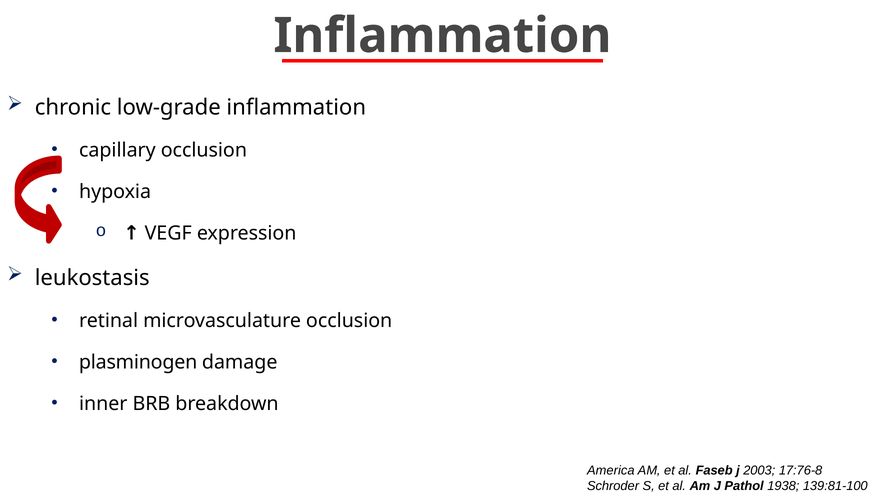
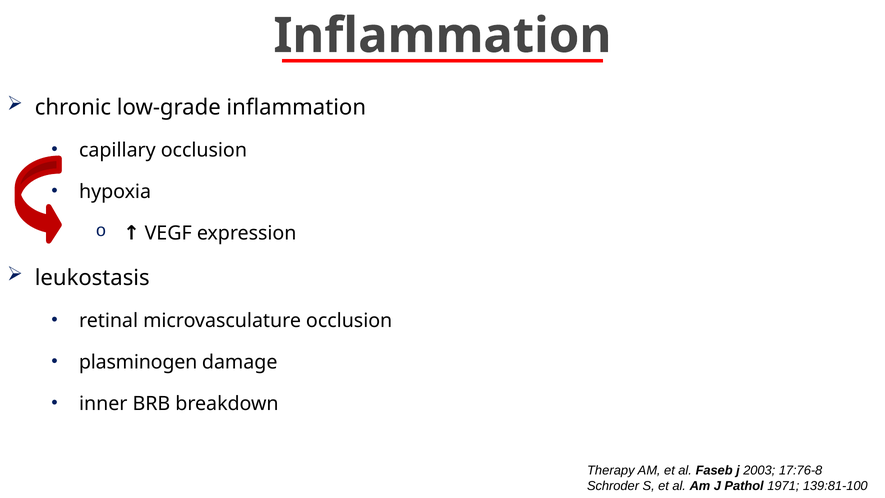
America: America -> Therapy
1938: 1938 -> 1971
